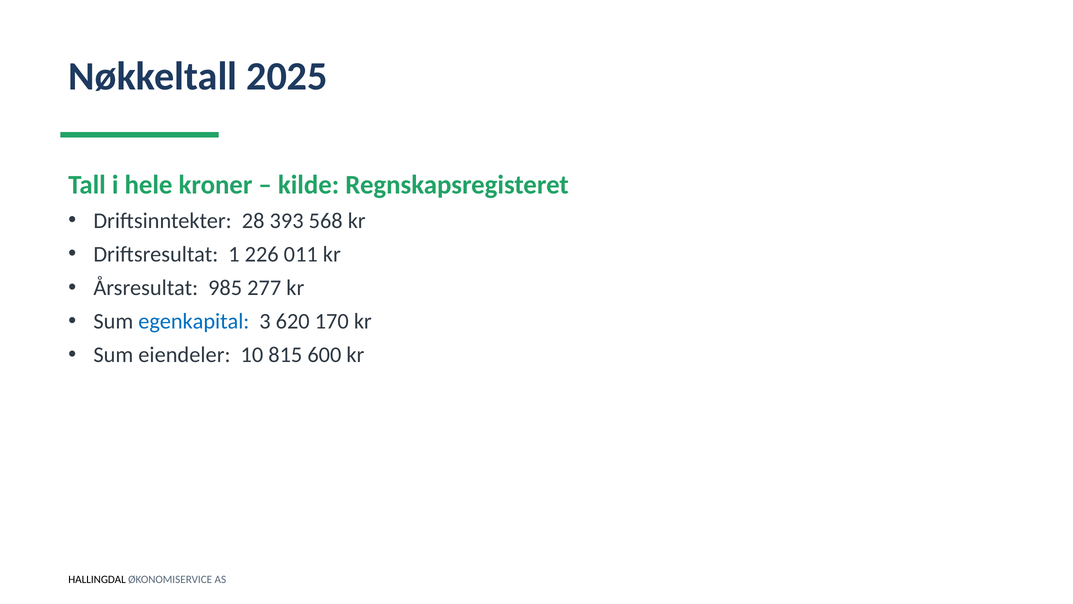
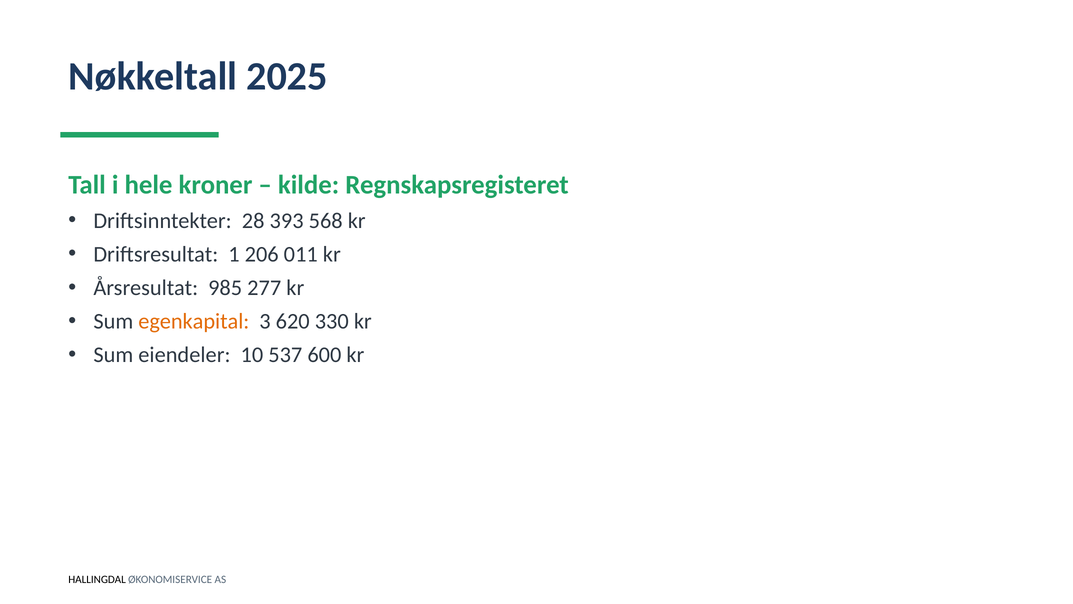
226: 226 -> 206
egenkapital colour: blue -> orange
170: 170 -> 330
815: 815 -> 537
